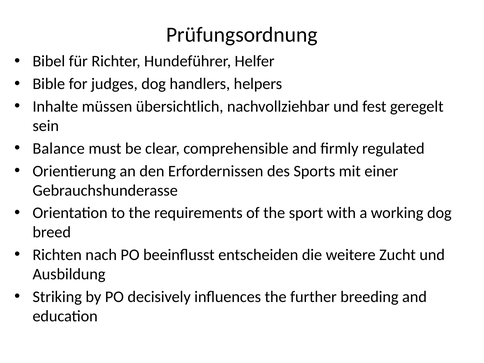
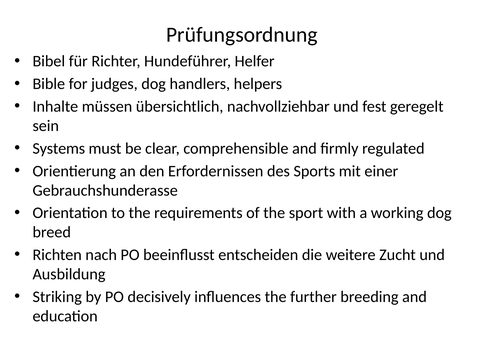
Balance: Balance -> Systems
